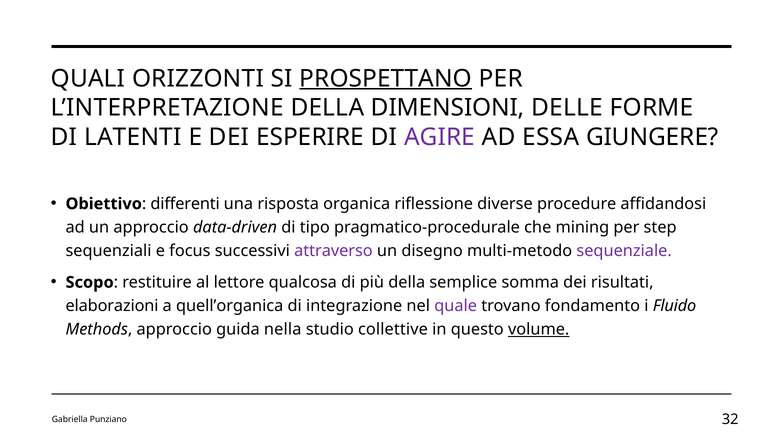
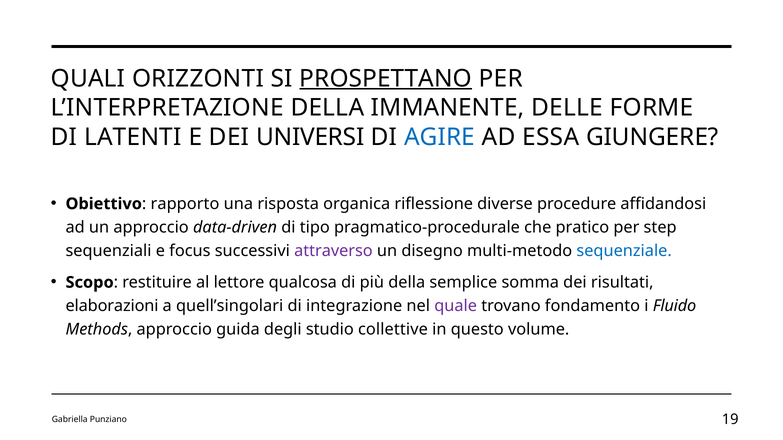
DIMENSIONI: DIMENSIONI -> IMMANENTE
ESPERIRE: ESPERIRE -> UNIVERSI
AGIRE colour: purple -> blue
differenti: differenti -> rapporto
mining: mining -> pratico
sequenziale colour: purple -> blue
quell’organica: quell’organica -> quell’singolari
nella: nella -> degli
volume underline: present -> none
32: 32 -> 19
